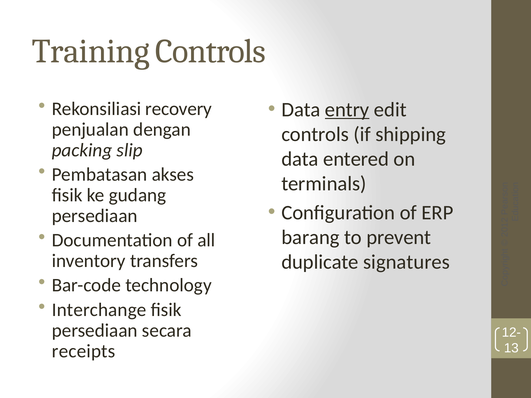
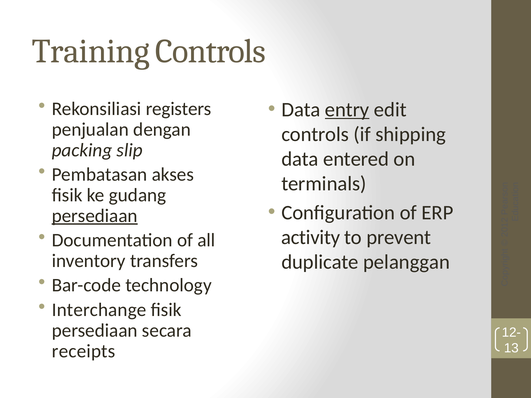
recovery: recovery -> registers
persediaan at (95, 216) underline: none -> present
barang: barang -> activity
signatures: signatures -> pelanggan
